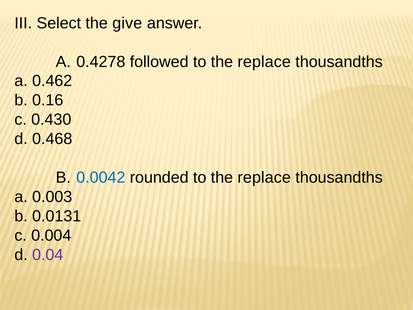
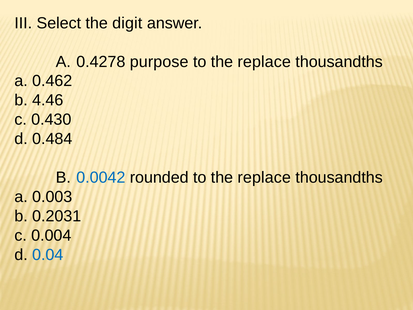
give: give -> digit
followed: followed -> purpose
0.16: 0.16 -> 4.46
0.468: 0.468 -> 0.484
0.0131: 0.0131 -> 0.2031
0.04 colour: purple -> blue
